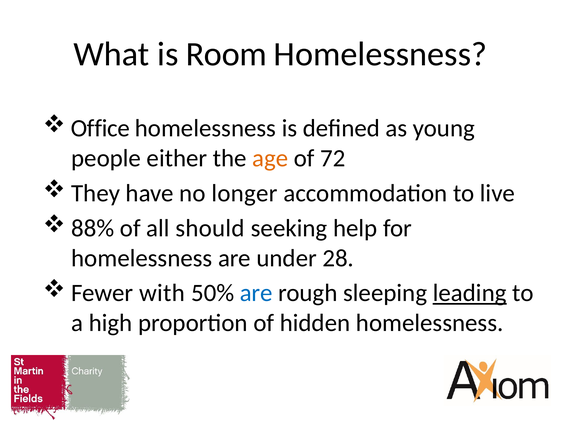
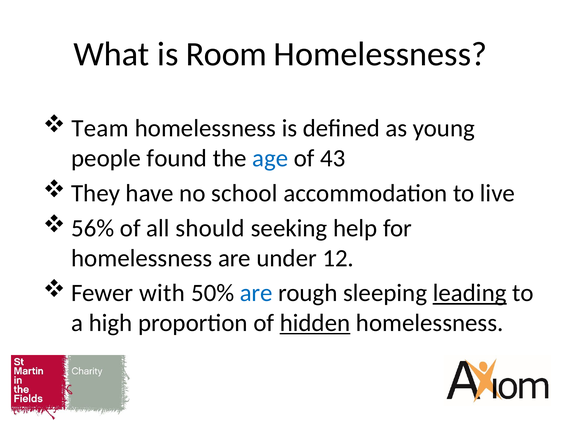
Office: Office -> Team
either: either -> found
age colour: orange -> blue
72: 72 -> 43
longer: longer -> school
88%: 88% -> 56%
28: 28 -> 12
hidden underline: none -> present
